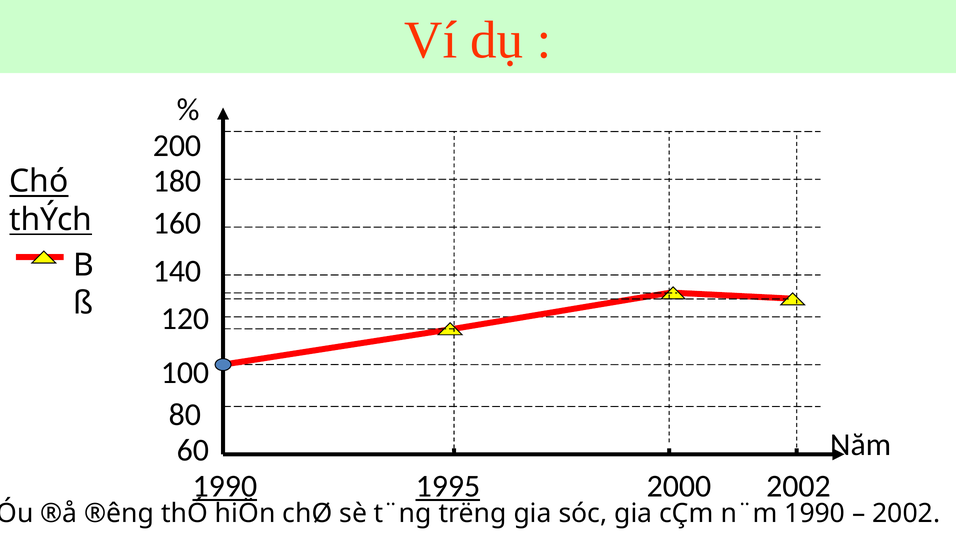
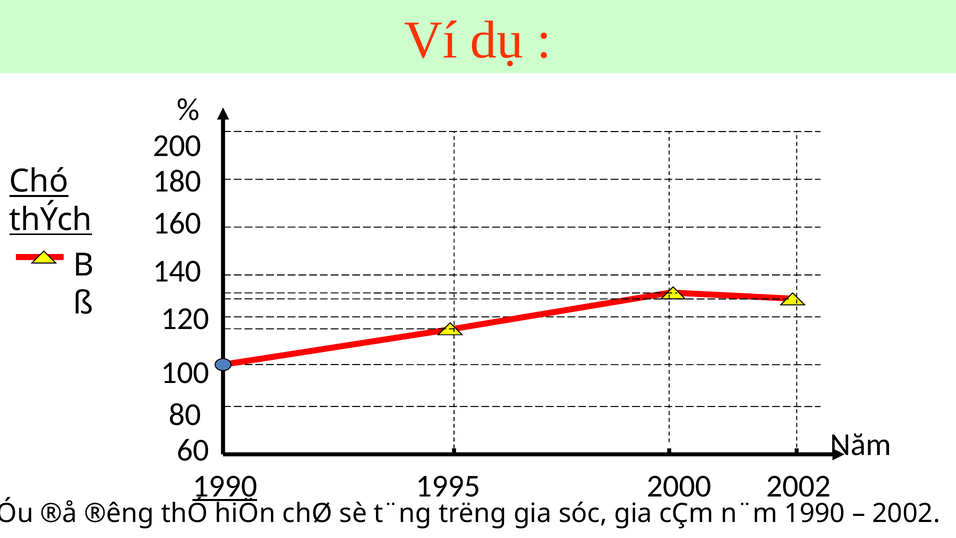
1995 underline: present -> none
